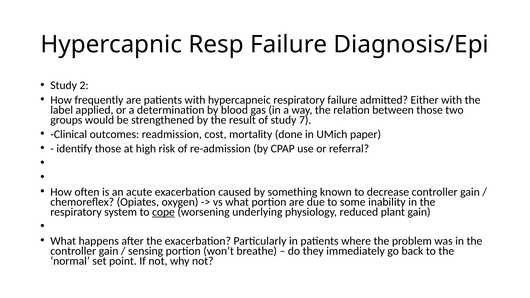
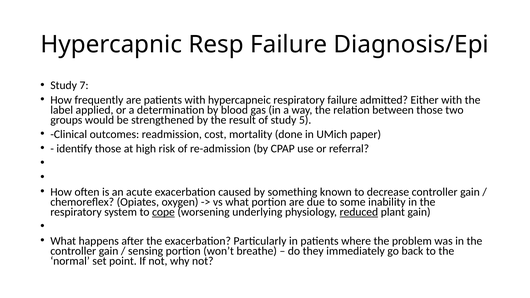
2: 2 -> 7
7: 7 -> 5
reduced underline: none -> present
